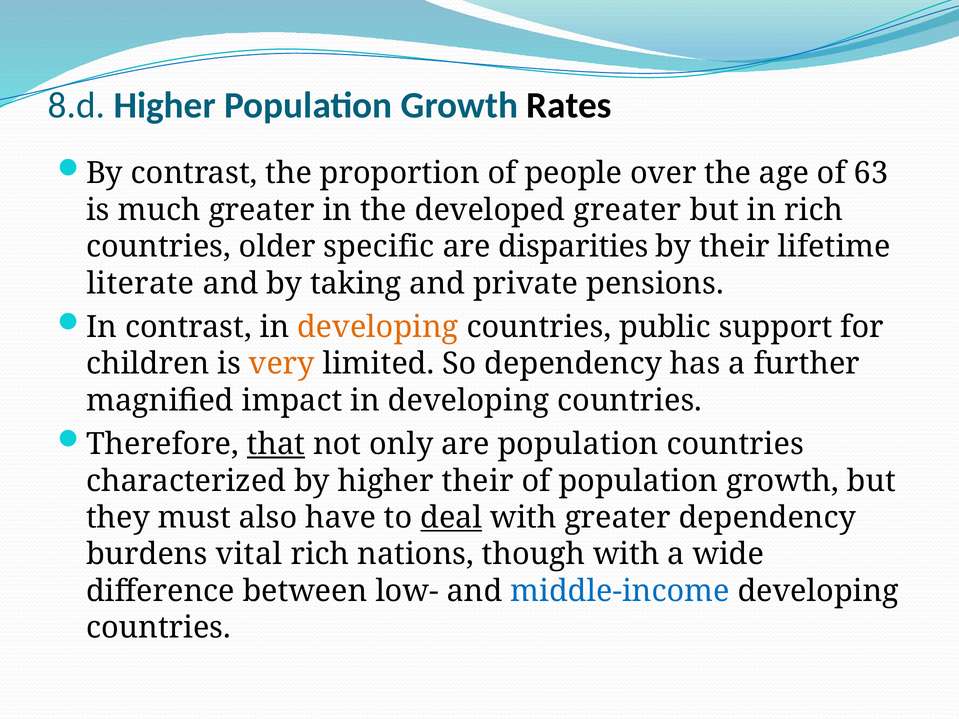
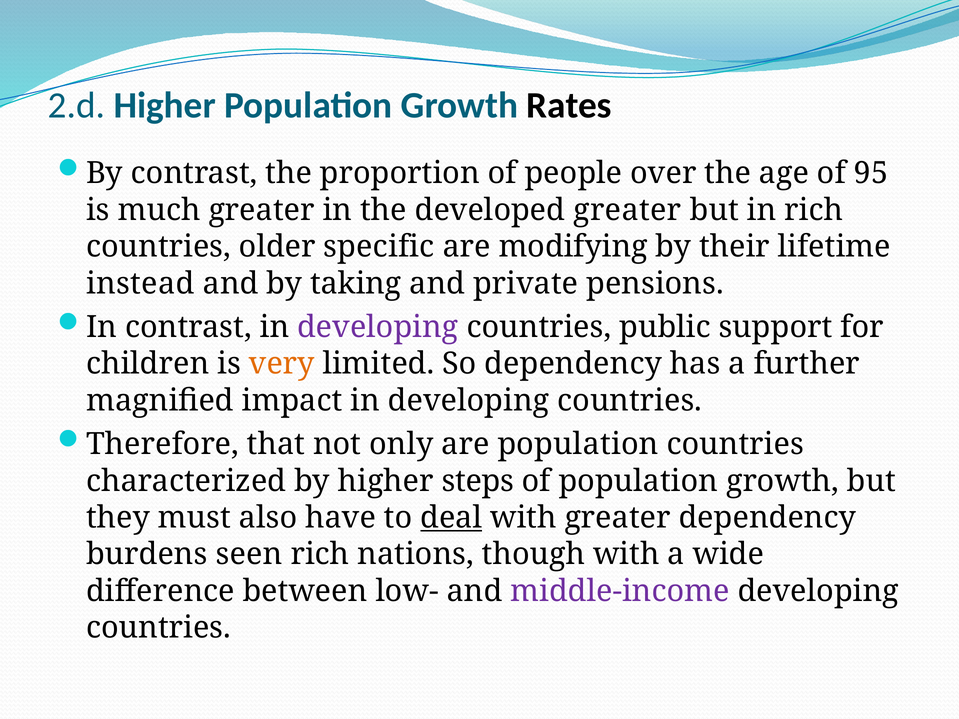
8.d: 8.d -> 2.d
63: 63 -> 95
disparities: disparities -> modifying
literate: literate -> instead
developing at (378, 327) colour: orange -> purple
that underline: present -> none
higher their: their -> steps
vital: vital -> seen
middle-income colour: blue -> purple
